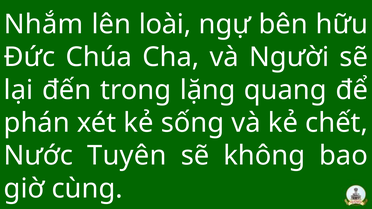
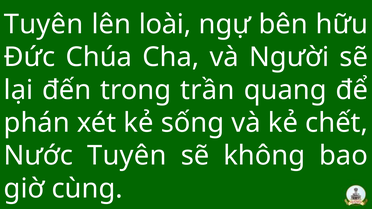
Nhắm at (44, 24): Nhắm -> Tuyên
lặng: lặng -> trần
